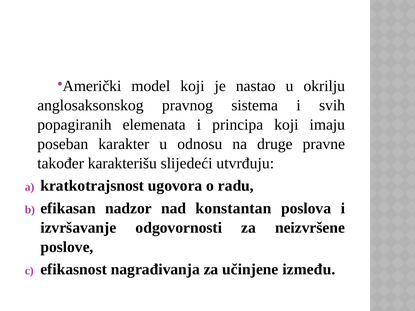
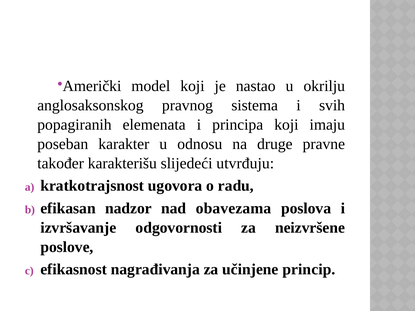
konstantan: konstantan -> obavezama
između: između -> princip
